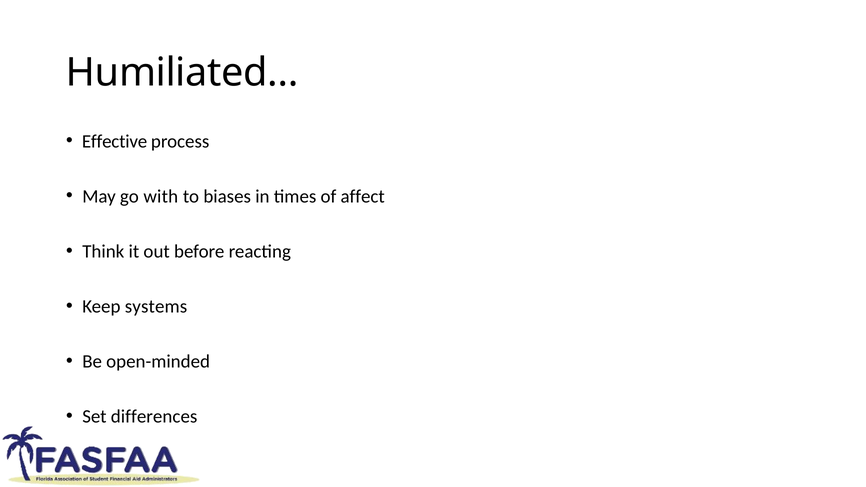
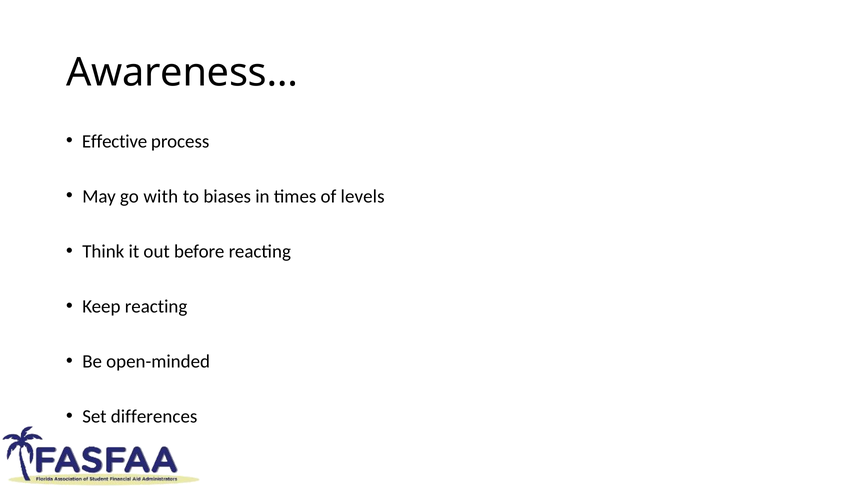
Humiliated…: Humiliated… -> Awareness…
affect: affect -> levels
Keep systems: systems -> reacting
